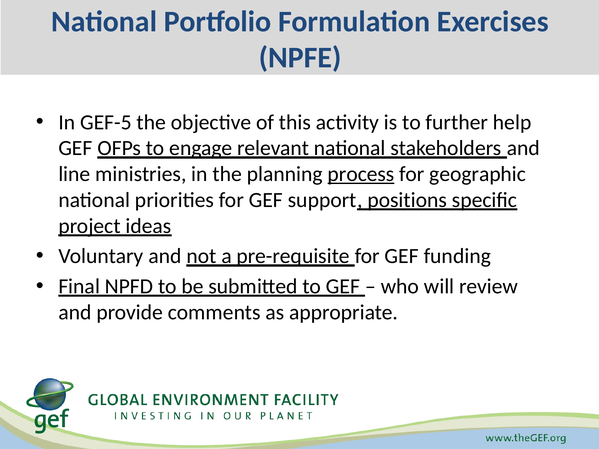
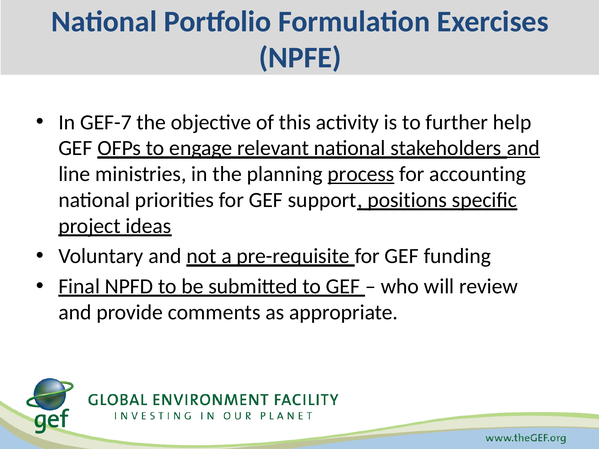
GEF-5: GEF-5 -> GEF-7
and at (523, 148) underline: none -> present
geographic: geographic -> accounting
